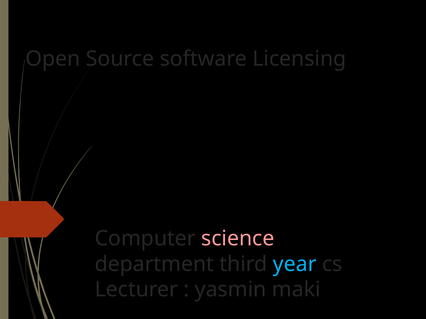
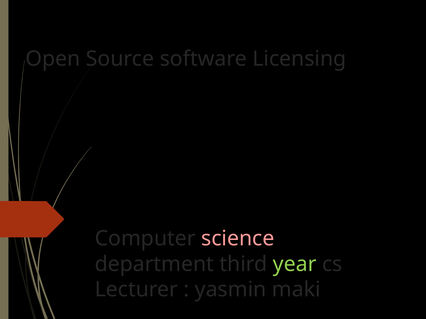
year colour: light blue -> light green
